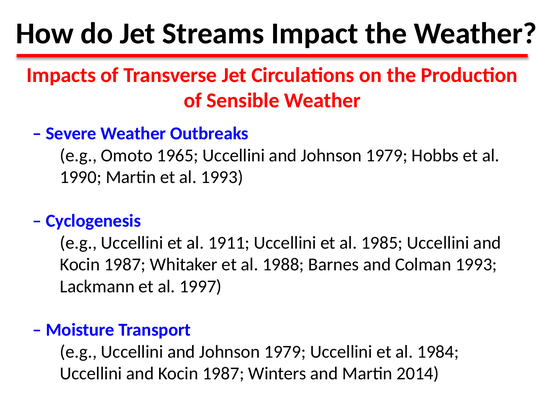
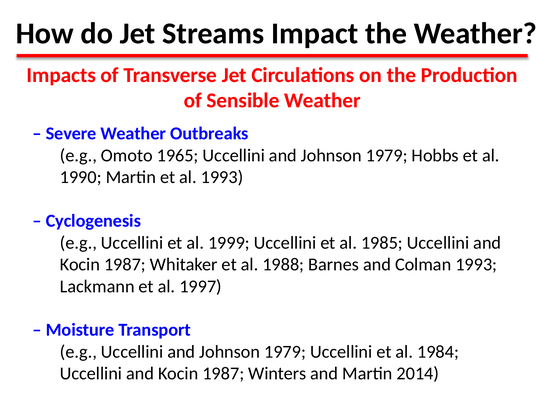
1911: 1911 -> 1999
